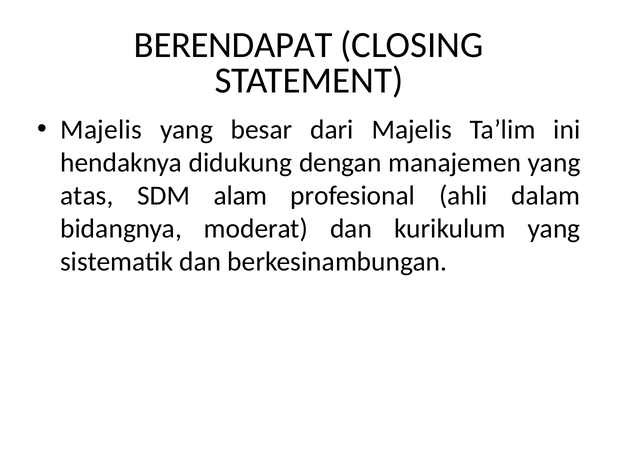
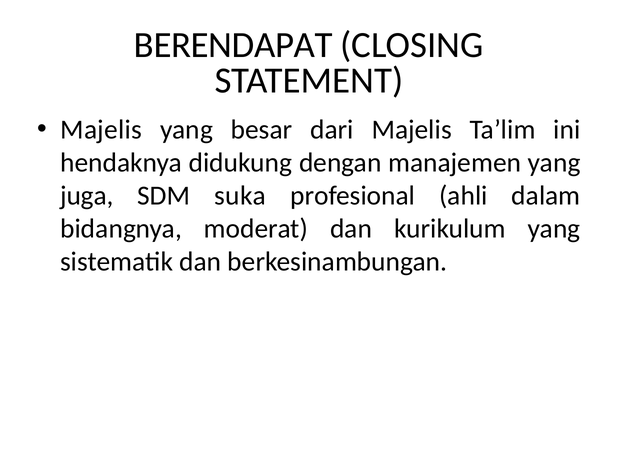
atas: atas -> juga
alam: alam -> suka
